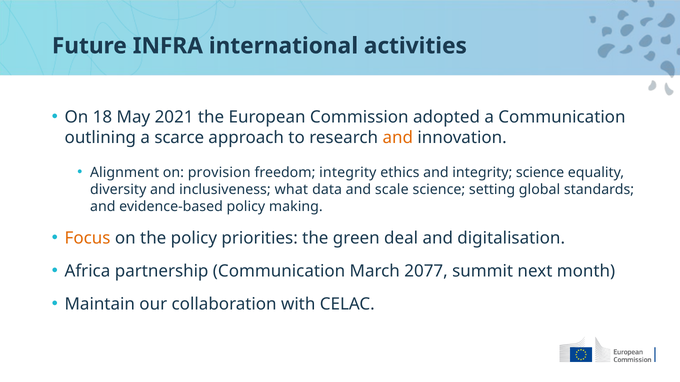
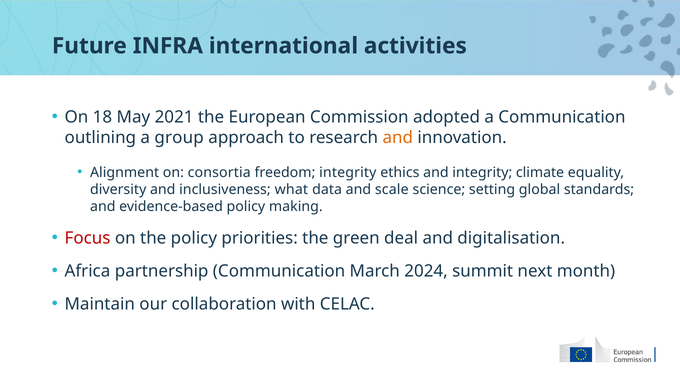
scarce: scarce -> group
provision: provision -> consortia
integrity science: science -> climate
Focus colour: orange -> red
2077: 2077 -> 2024
